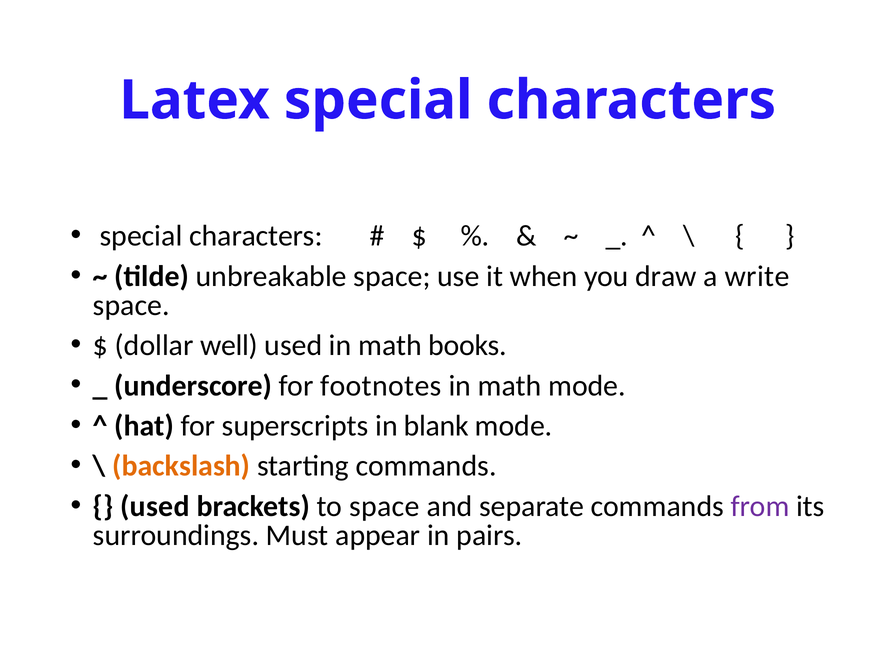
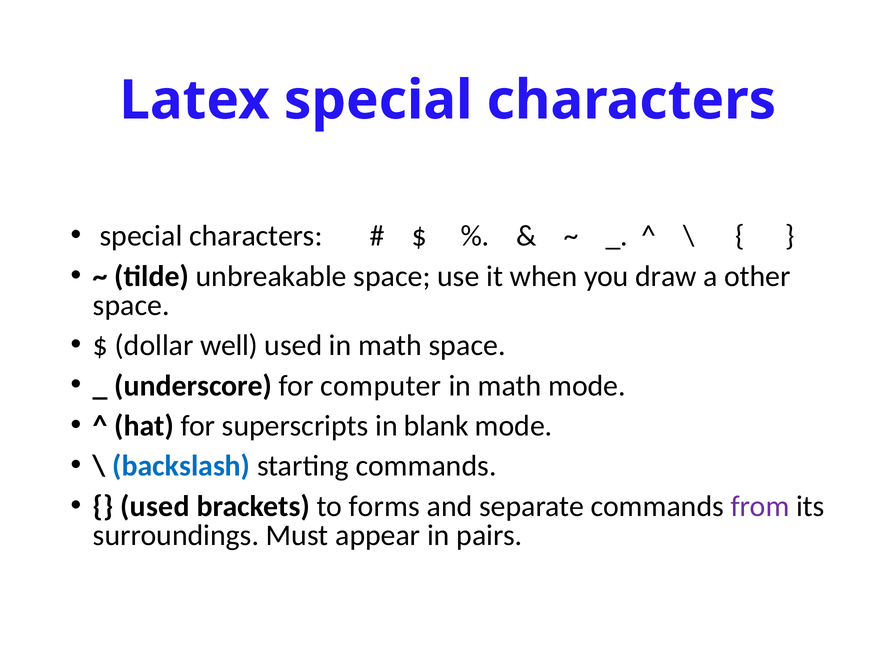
write: write -> other
math books: books -> space
footnotes: footnotes -> computer
backslash colour: orange -> blue
to space: space -> forms
